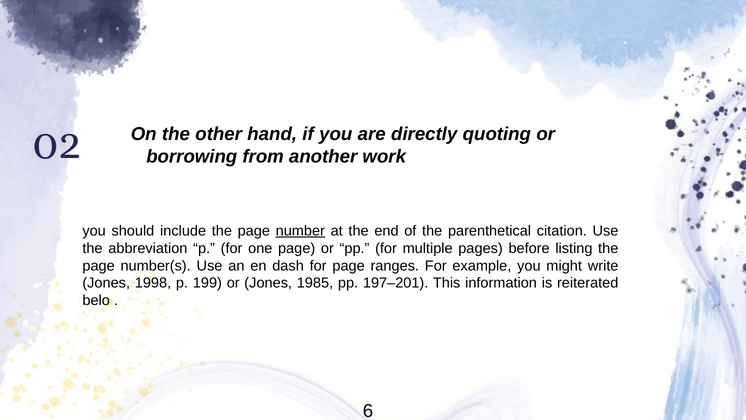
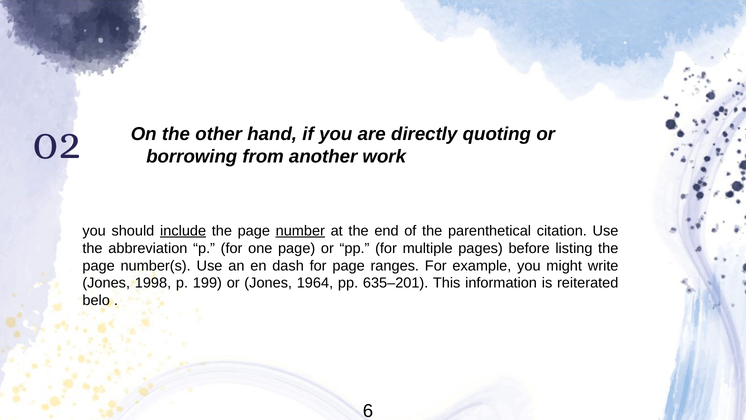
include underline: none -> present
1985: 1985 -> 1964
197–201: 197–201 -> 635–201
